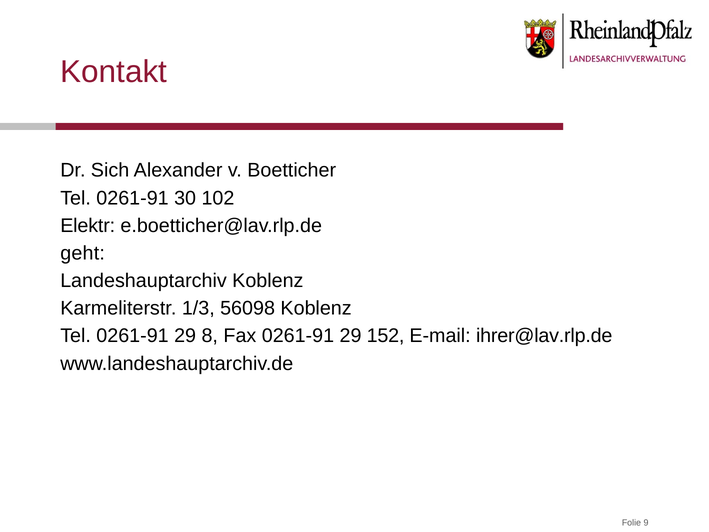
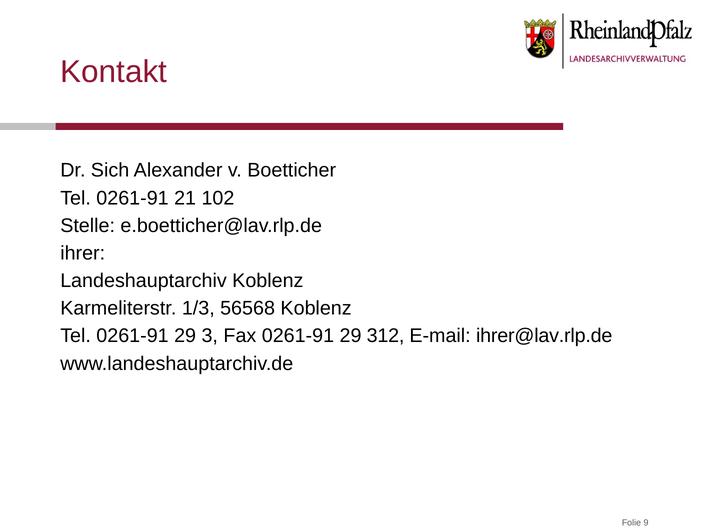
30: 30 -> 21
Elektr: Elektr -> Stelle
geht: geht -> ihrer
56098: 56098 -> 56568
8: 8 -> 3
152: 152 -> 312
